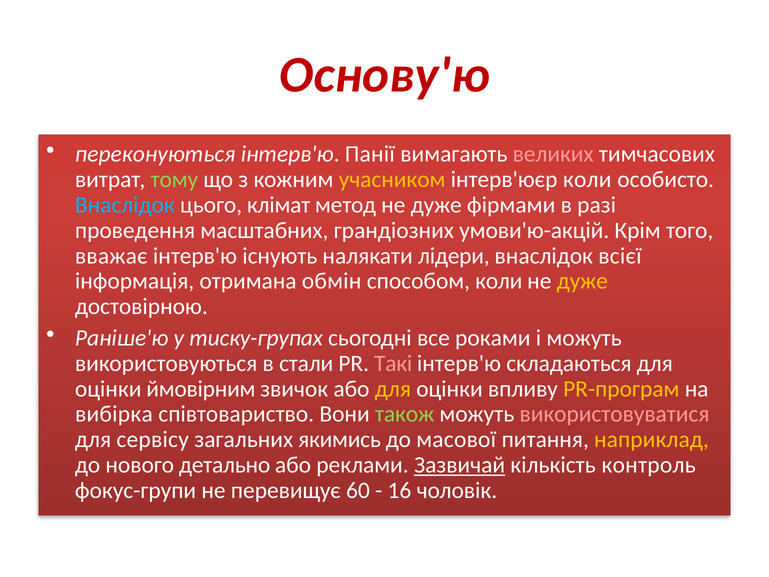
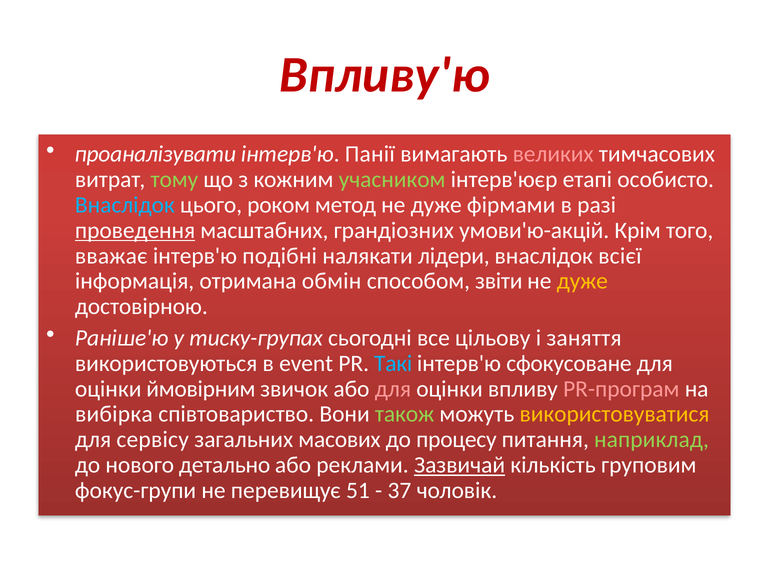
Основу'ю: Основу'ю -> Впливу'ю
переконуються: переконуються -> проаналізувати
учасником colour: yellow -> light green
інтерв'юєр коли: коли -> етапі
клімат: клімат -> роком
проведення underline: none -> present
існують: існують -> подібні
способом коли: коли -> звіти
роками: роками -> цільову
і можуть: можуть -> заняття
стали: стали -> event
Такі colour: pink -> light blue
складаються: складаються -> сфокусоване
для at (393, 389) colour: yellow -> pink
PR-програм colour: yellow -> pink
використовуватися colour: pink -> yellow
якимись: якимись -> масових
масової: масової -> процесу
наприклад colour: yellow -> light green
контроль: контроль -> груповим
60: 60 -> 51
16: 16 -> 37
